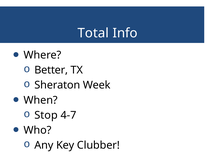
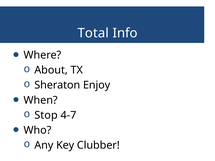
Better: Better -> About
Week: Week -> Enjoy
